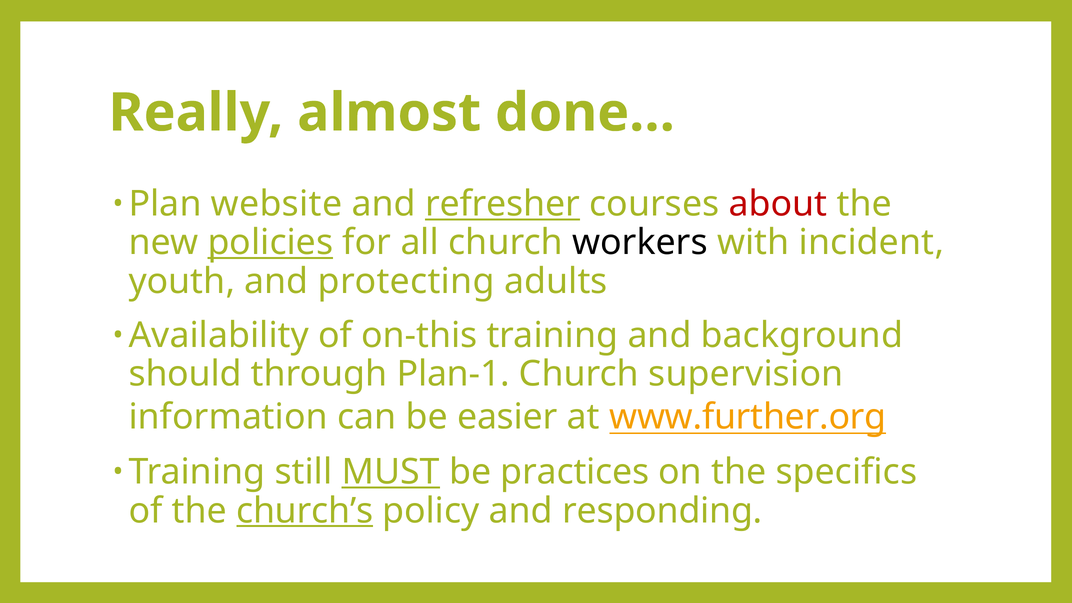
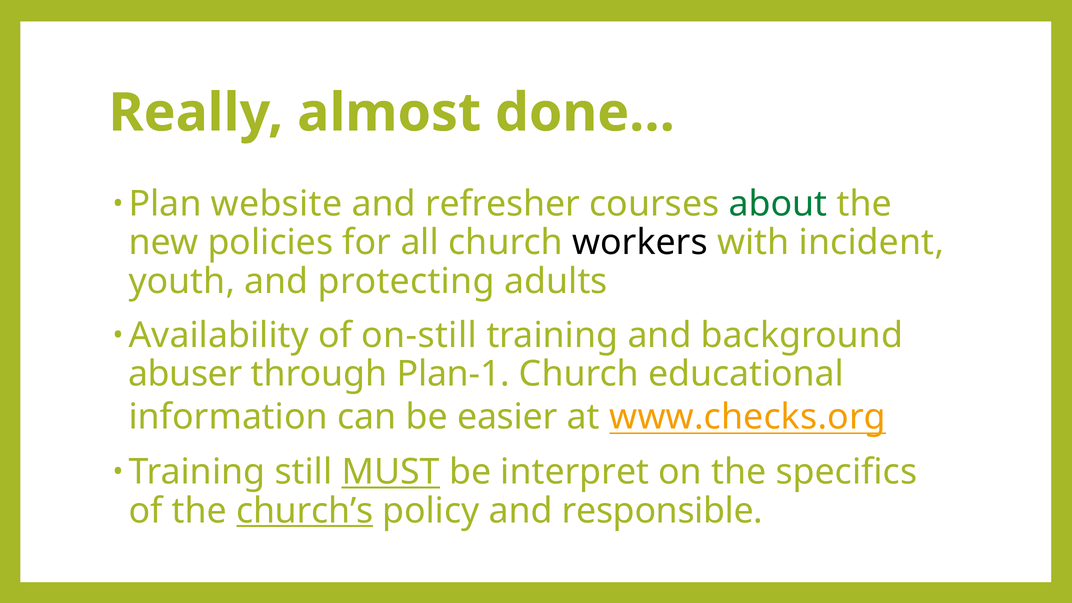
refresher underline: present -> none
about colour: red -> green
policies underline: present -> none
on-this: on-this -> on-still
should: should -> abuser
supervision: supervision -> educational
www.further.org: www.further.org -> www.checks.org
practices: practices -> interpret
responding: responding -> responsible
